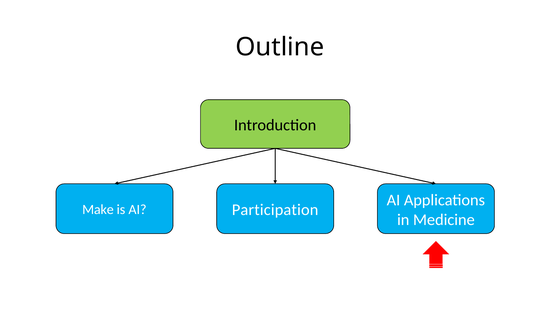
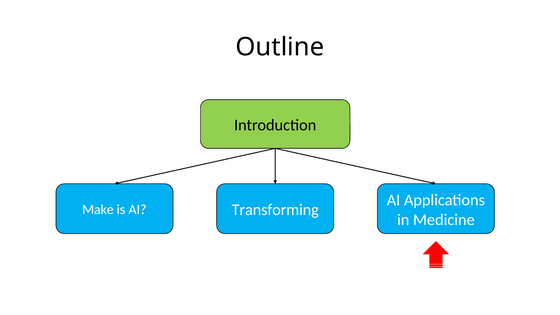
Participation: Participation -> Transforming
